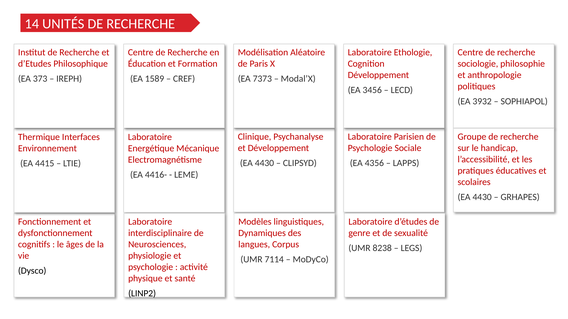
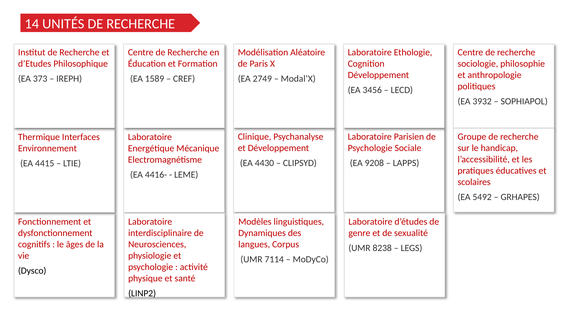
7373: 7373 -> 2749
4356: 4356 -> 9208
4430 at (482, 197): 4430 -> 5492
